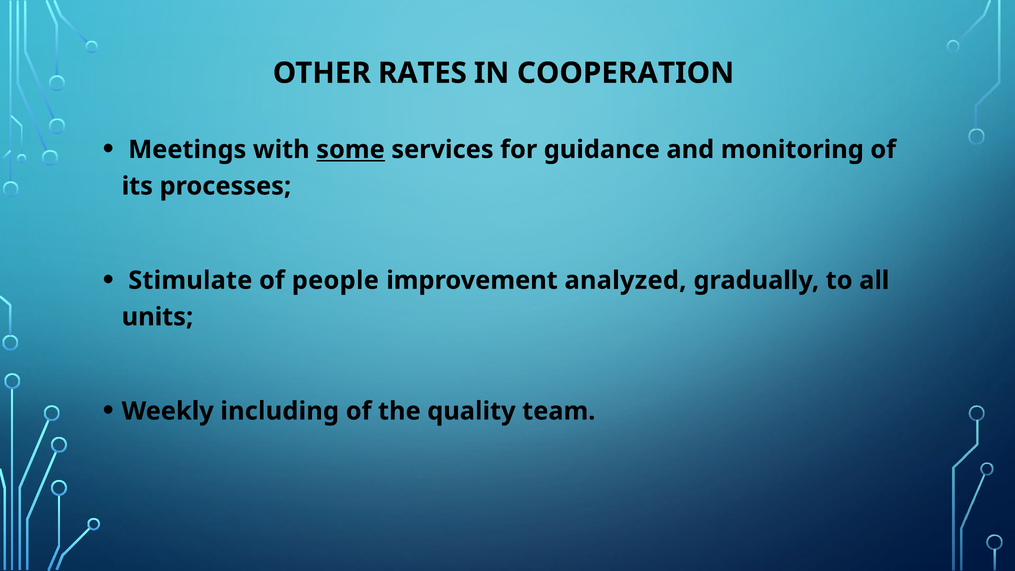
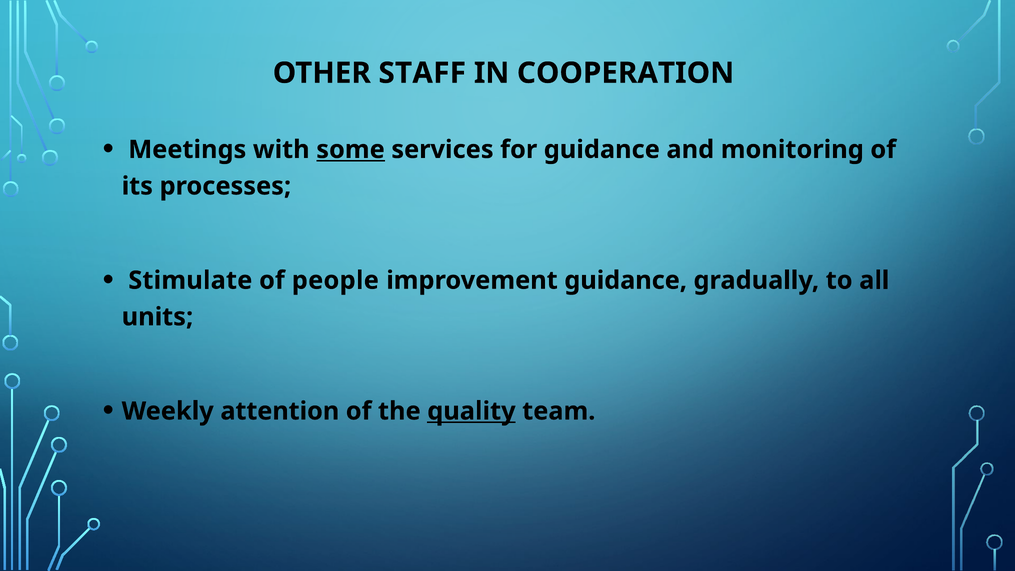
RATES: RATES -> STAFF
improvement analyzed: analyzed -> guidance
including: including -> attention
quality underline: none -> present
